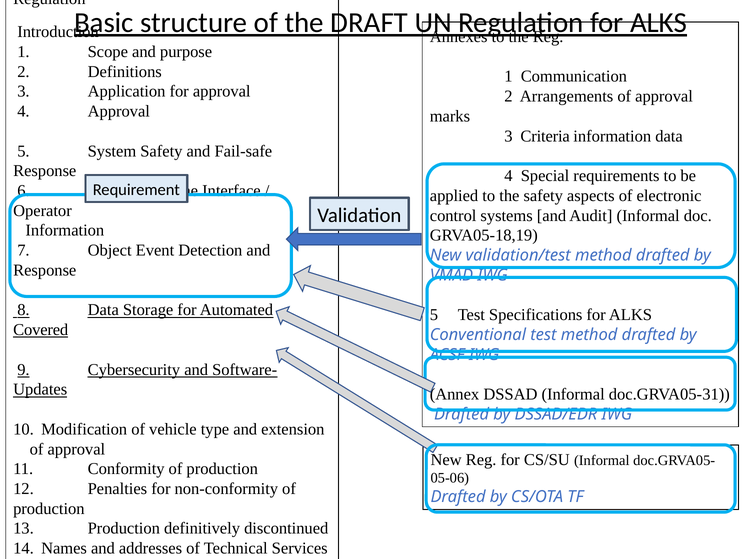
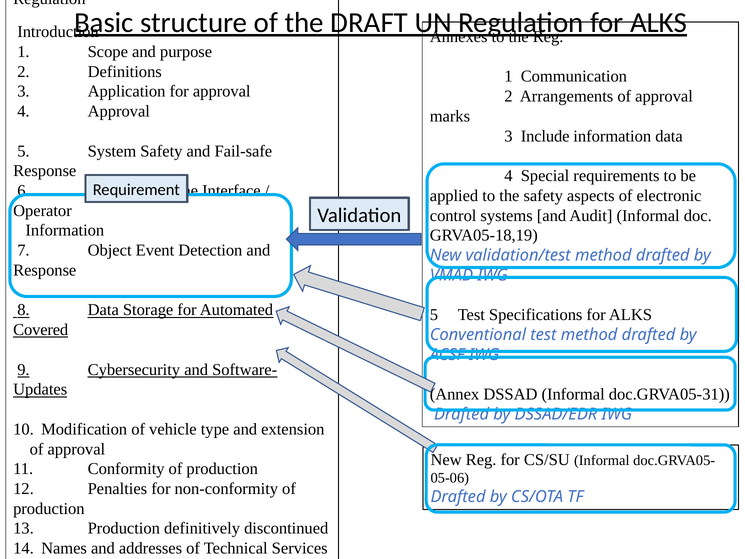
Criteria: Criteria -> Include
